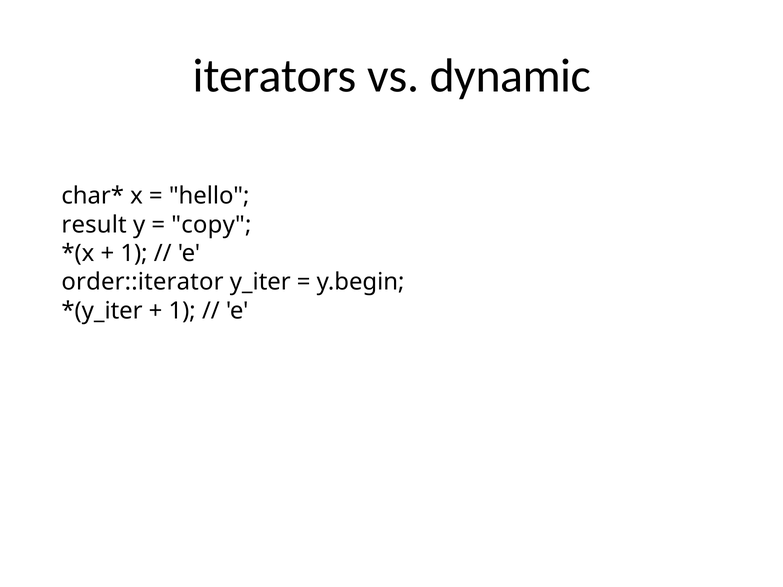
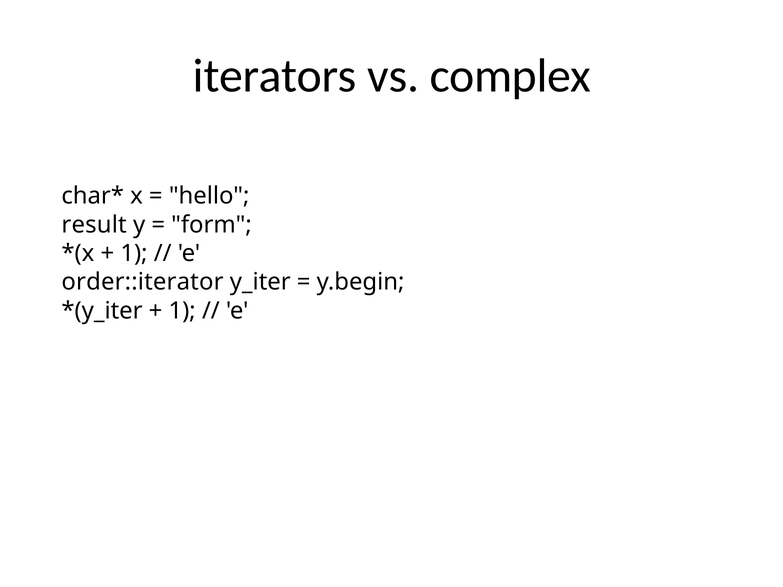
dynamic: dynamic -> complex
copy: copy -> form
